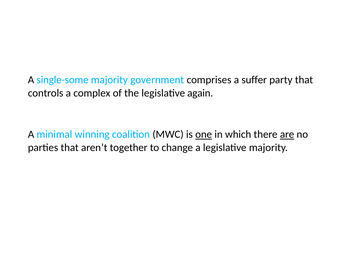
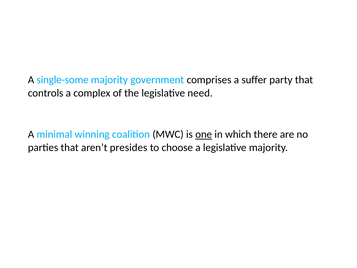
again: again -> need
are underline: present -> none
together: together -> presides
change: change -> choose
